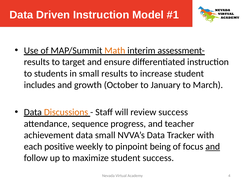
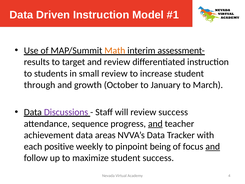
and ensure: ensure -> review
small results: results -> review
includes: includes -> through
Discussions colour: orange -> purple
and at (155, 123) underline: none -> present
data small: small -> areas
